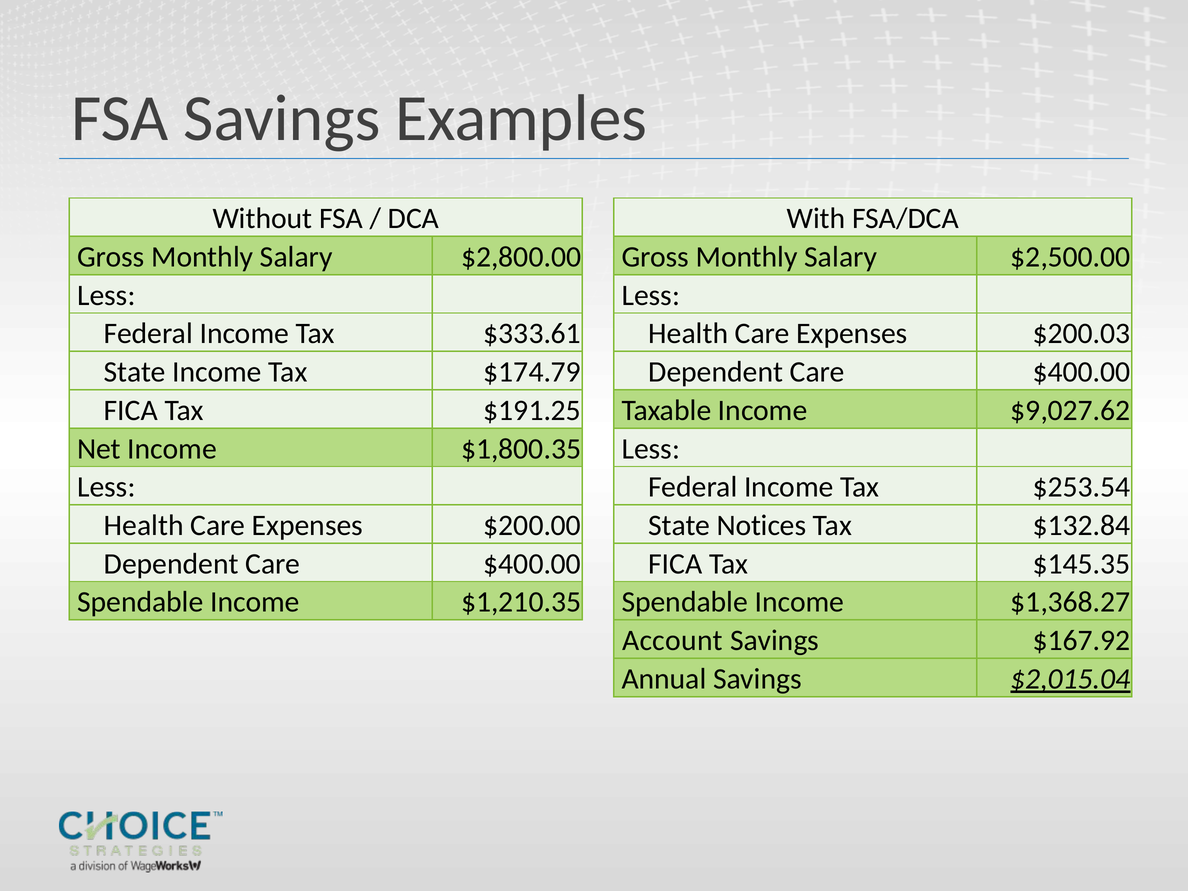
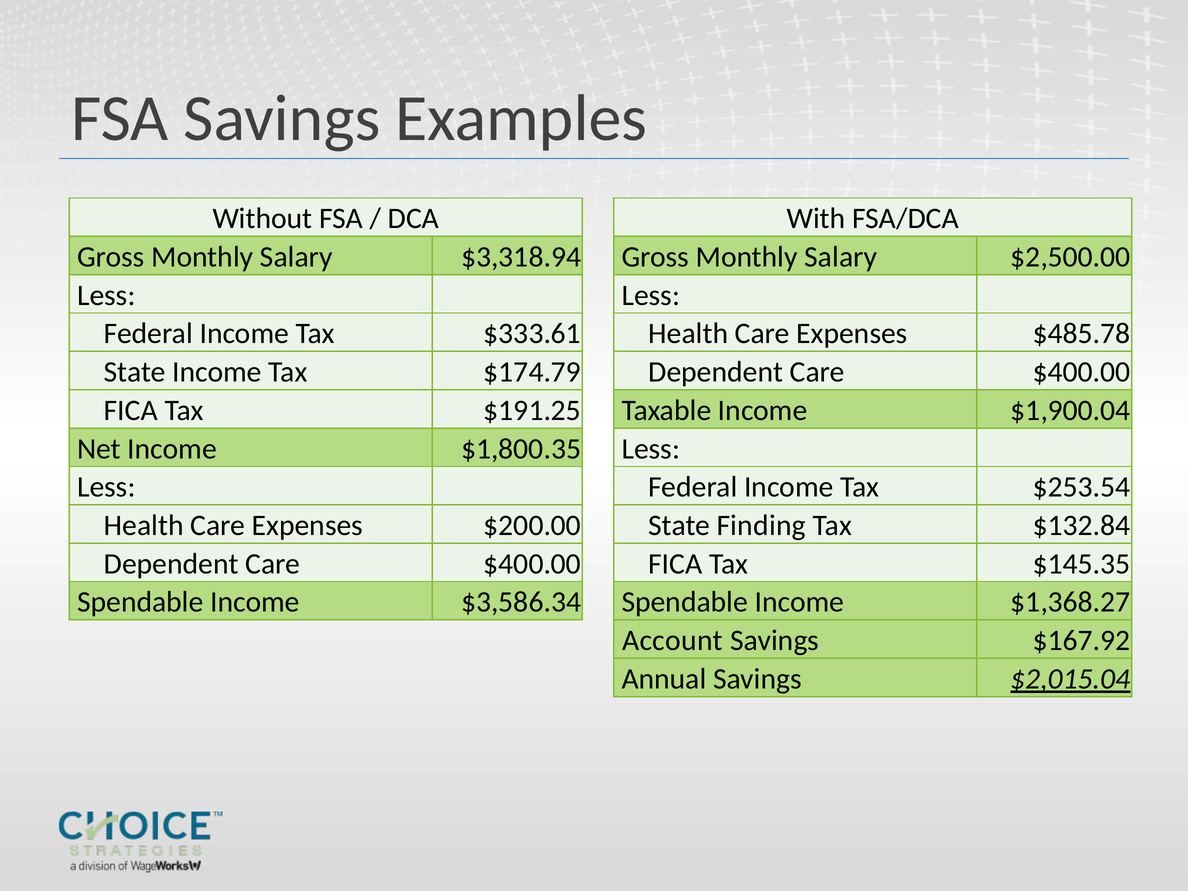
$2,800.00: $2,800.00 -> $3,318.94
$200.03: $200.03 -> $485.78
$9,027.62: $9,027.62 -> $1,900.04
Notices: Notices -> Finding
$1,210.35: $1,210.35 -> $3,586.34
